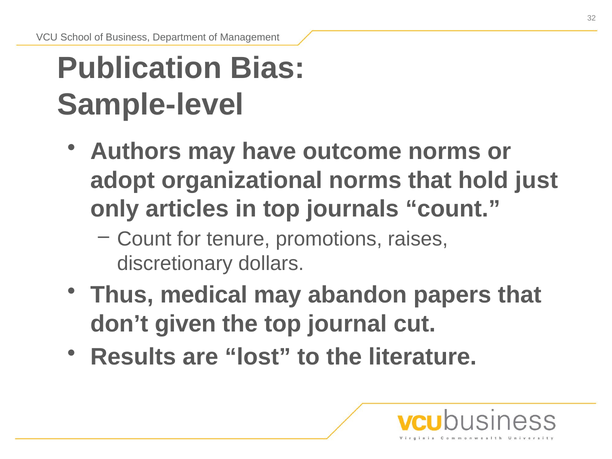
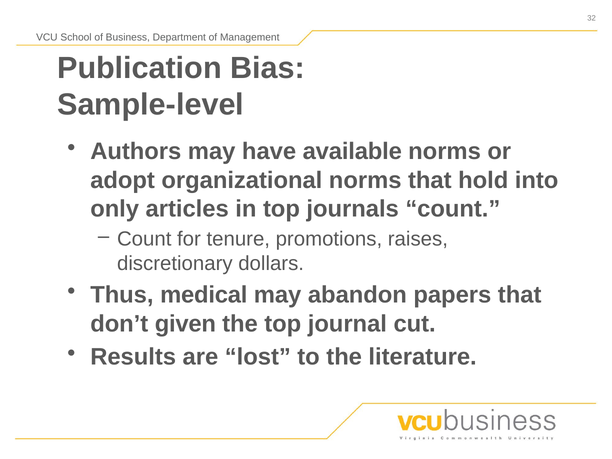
outcome: outcome -> available
just: just -> into
